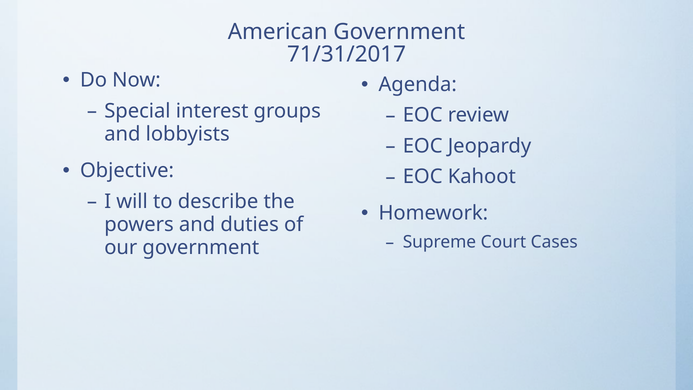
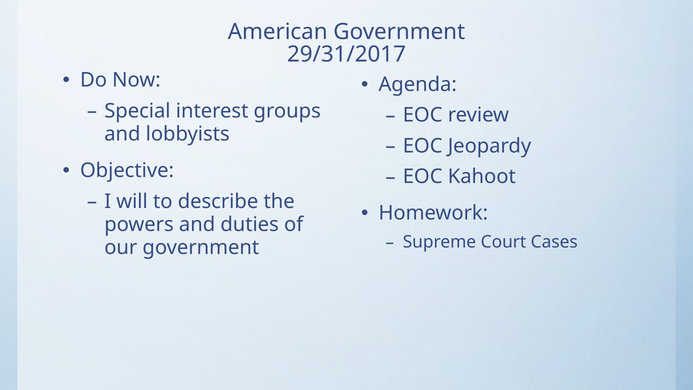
71/31/2017: 71/31/2017 -> 29/31/2017
